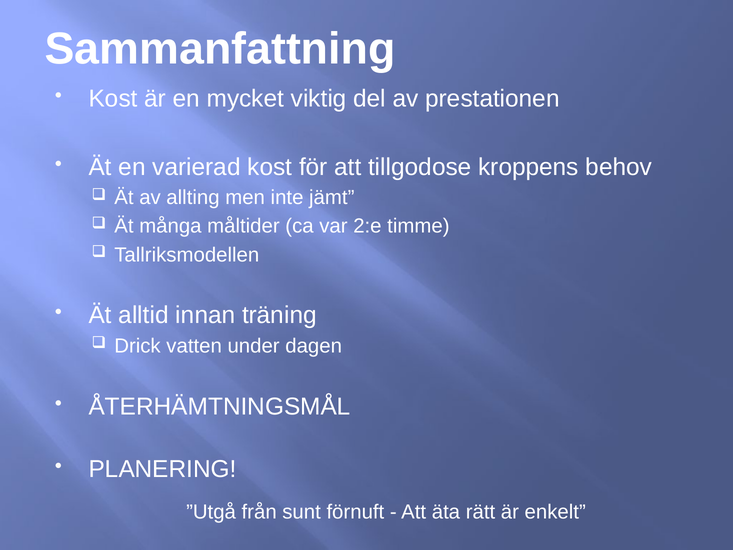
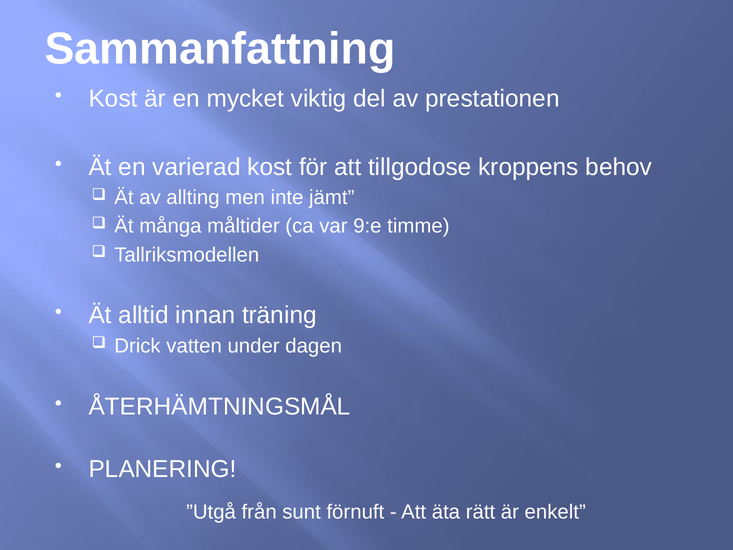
2:e: 2:e -> 9:e
